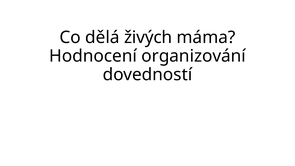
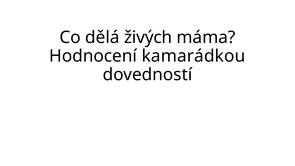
organizování: organizování -> kamarádkou
